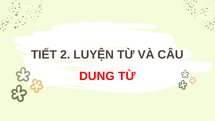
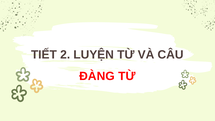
DUNG: DUNG -> ĐÀNG
